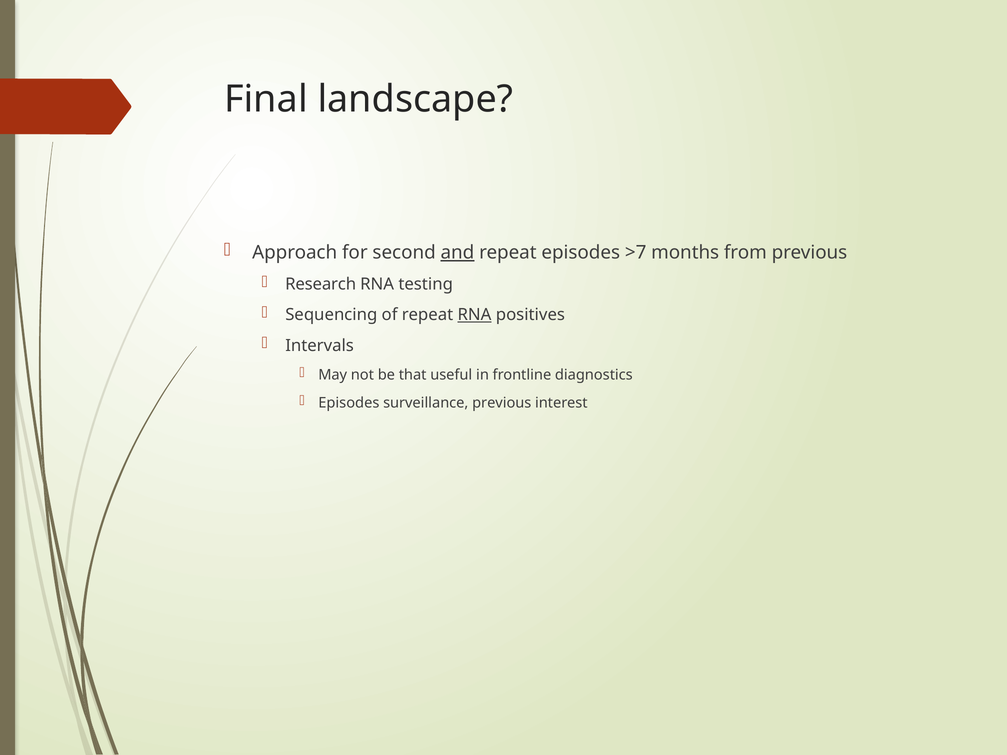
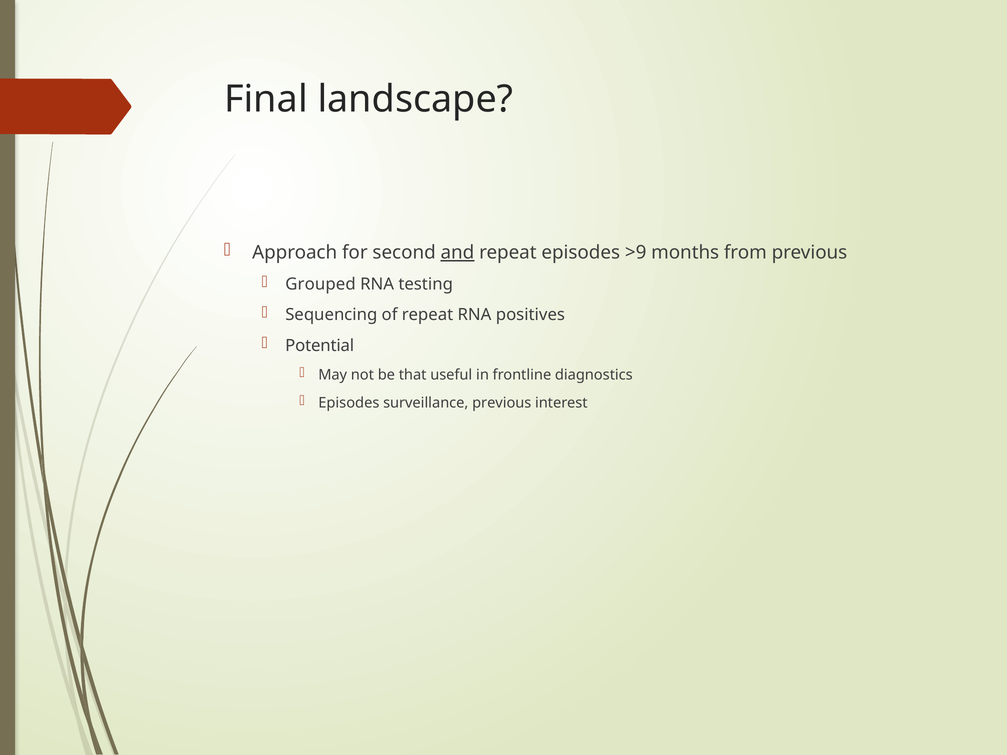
>7: >7 -> >9
Research: Research -> Grouped
RNA at (474, 315) underline: present -> none
Intervals: Intervals -> Potential
